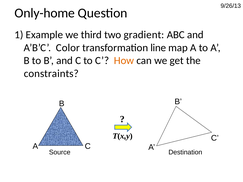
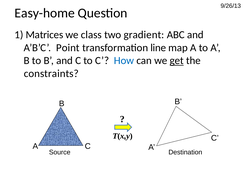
Only-home: Only-home -> Easy-home
Example: Example -> Matrices
third: third -> class
Color: Color -> Point
How colour: orange -> blue
get underline: none -> present
